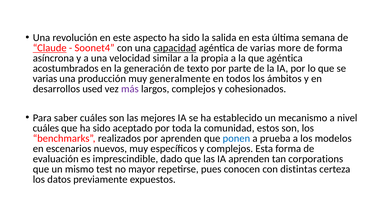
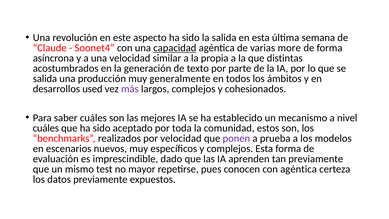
Claude underline: present -> none
que agéntica: agéntica -> distintas
varias at (45, 79): varias -> salida
por aprenden: aprenden -> velocidad
ponen colour: blue -> purple
tan corporations: corporations -> previamente
con distintas: distintas -> agéntica
